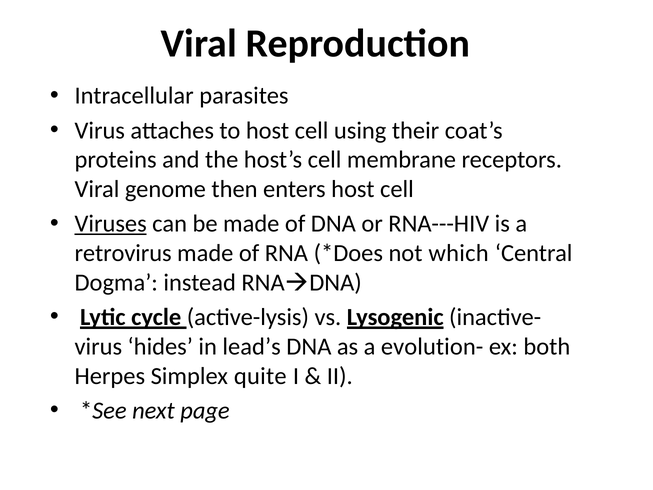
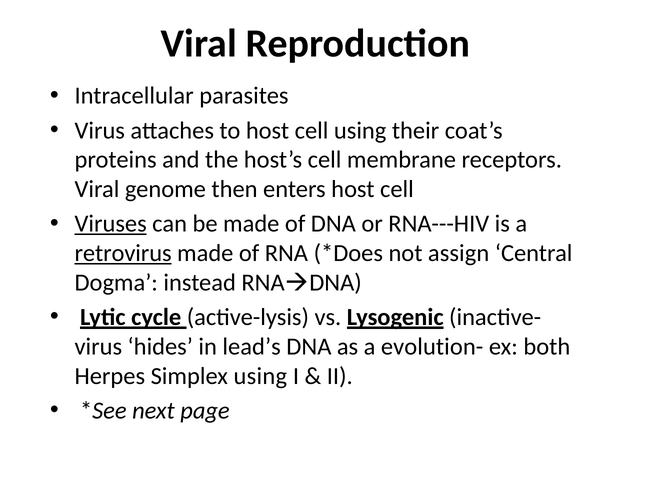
retrovirus underline: none -> present
which: which -> assign
Simplex quite: quite -> using
